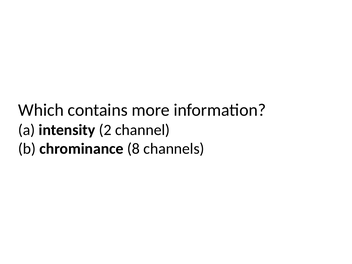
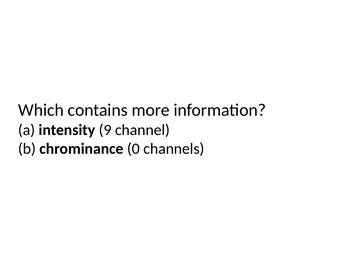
2: 2 -> 9
8: 8 -> 0
